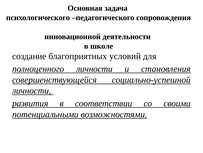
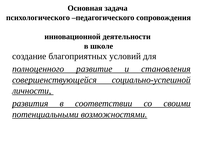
полноценного личности: личности -> развитие
